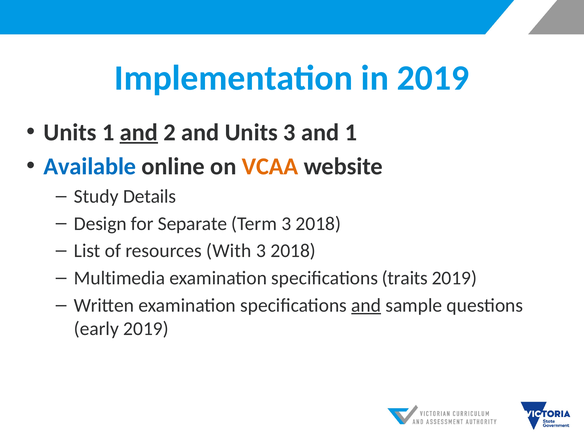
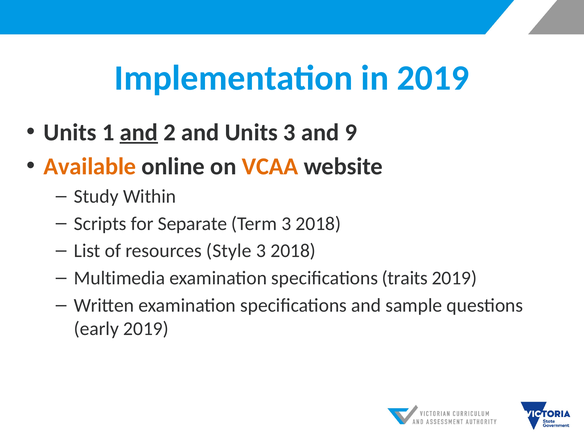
and 1: 1 -> 9
Available colour: blue -> orange
Details: Details -> Within
Design: Design -> Scripts
With: With -> Style
and at (366, 305) underline: present -> none
